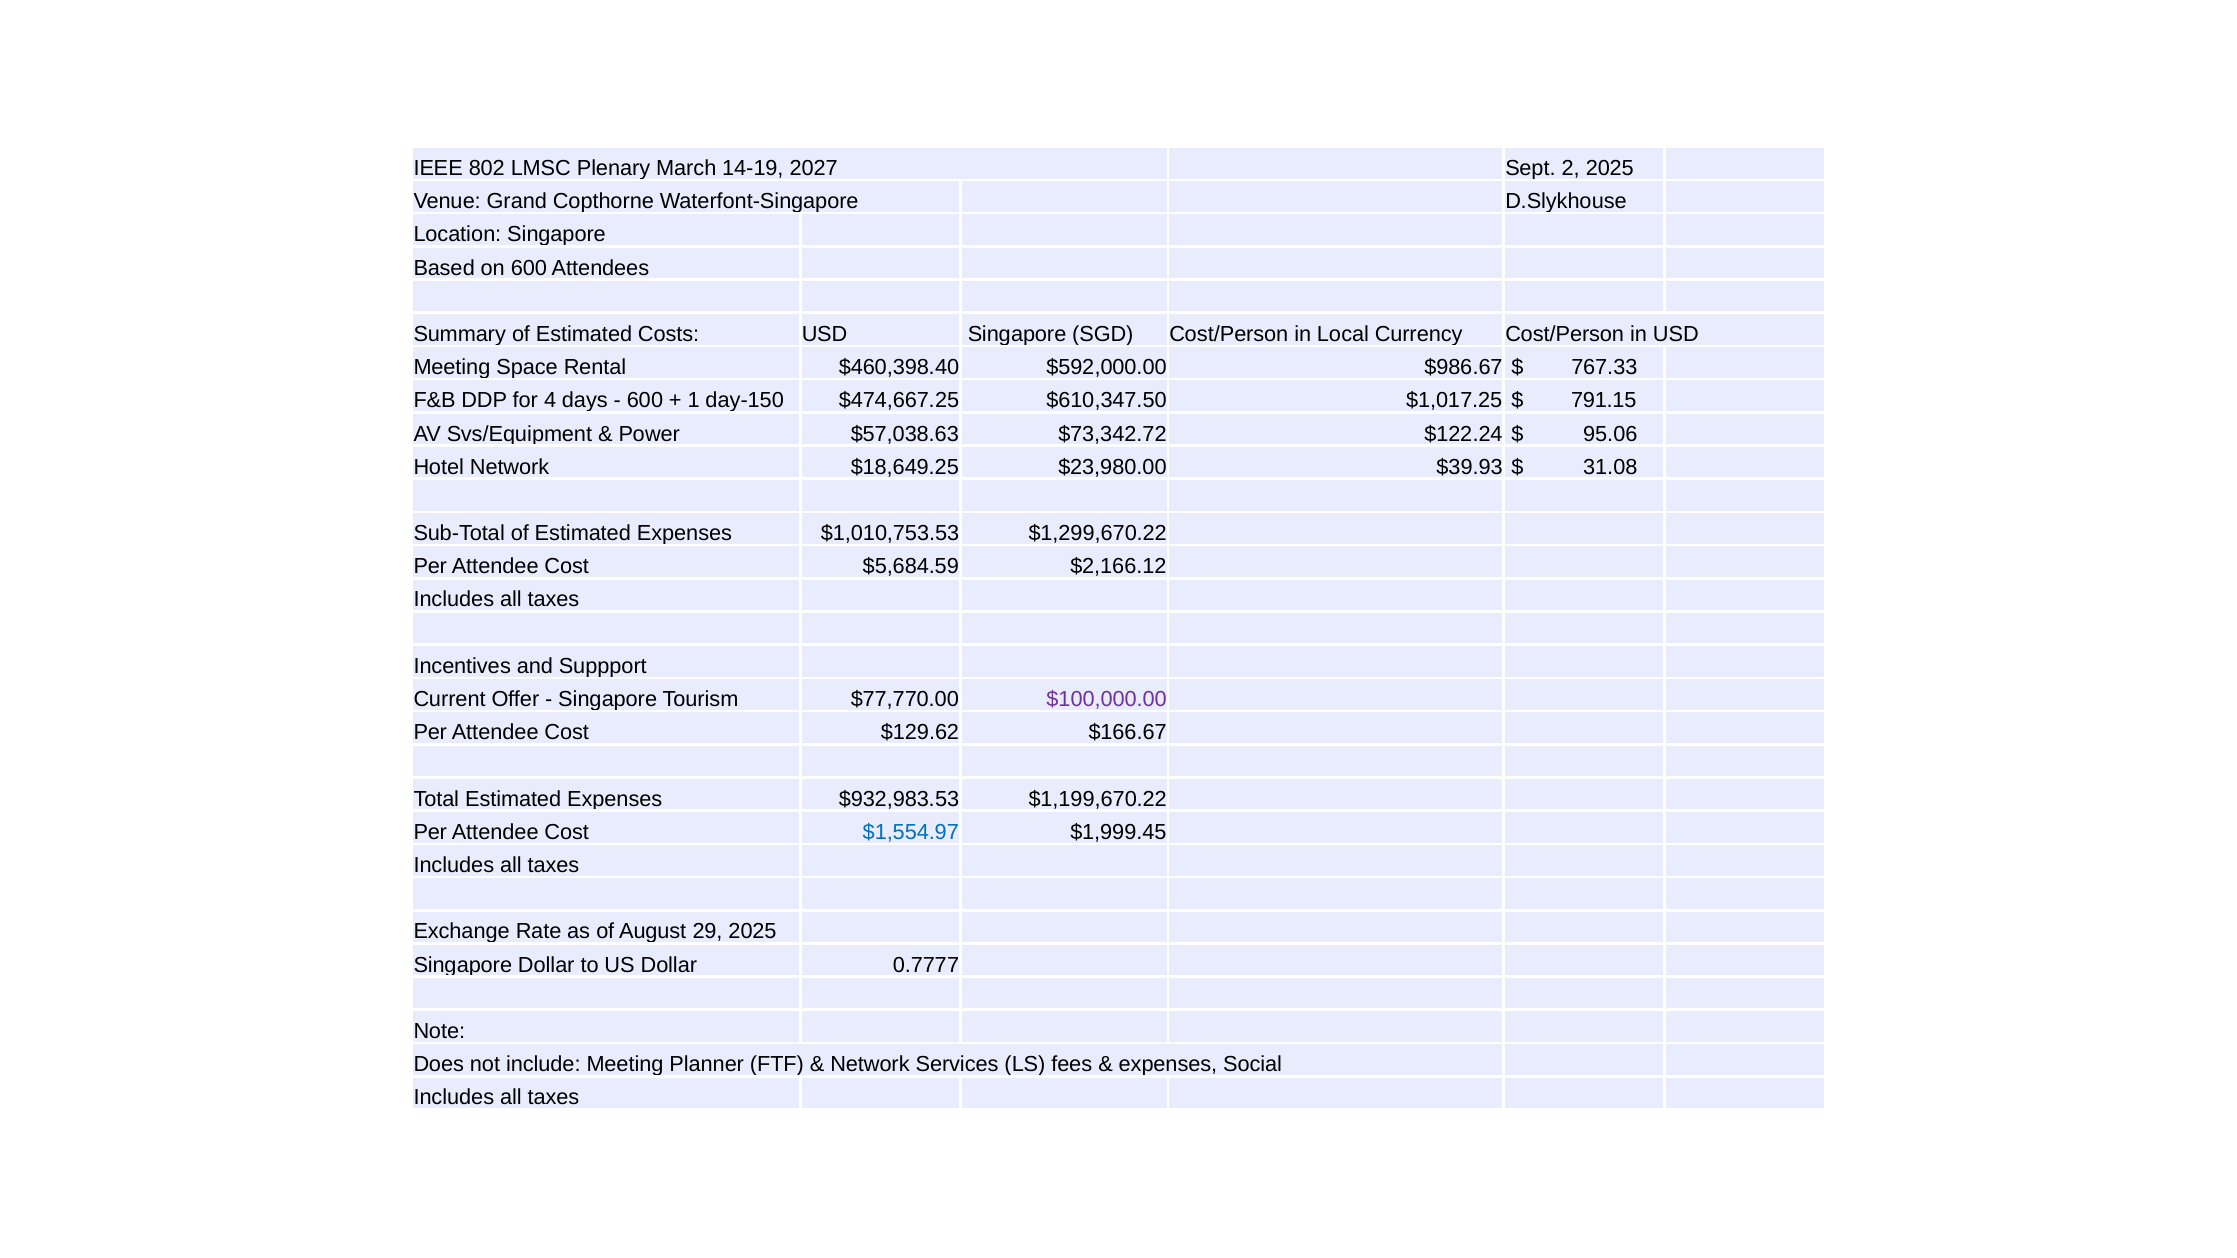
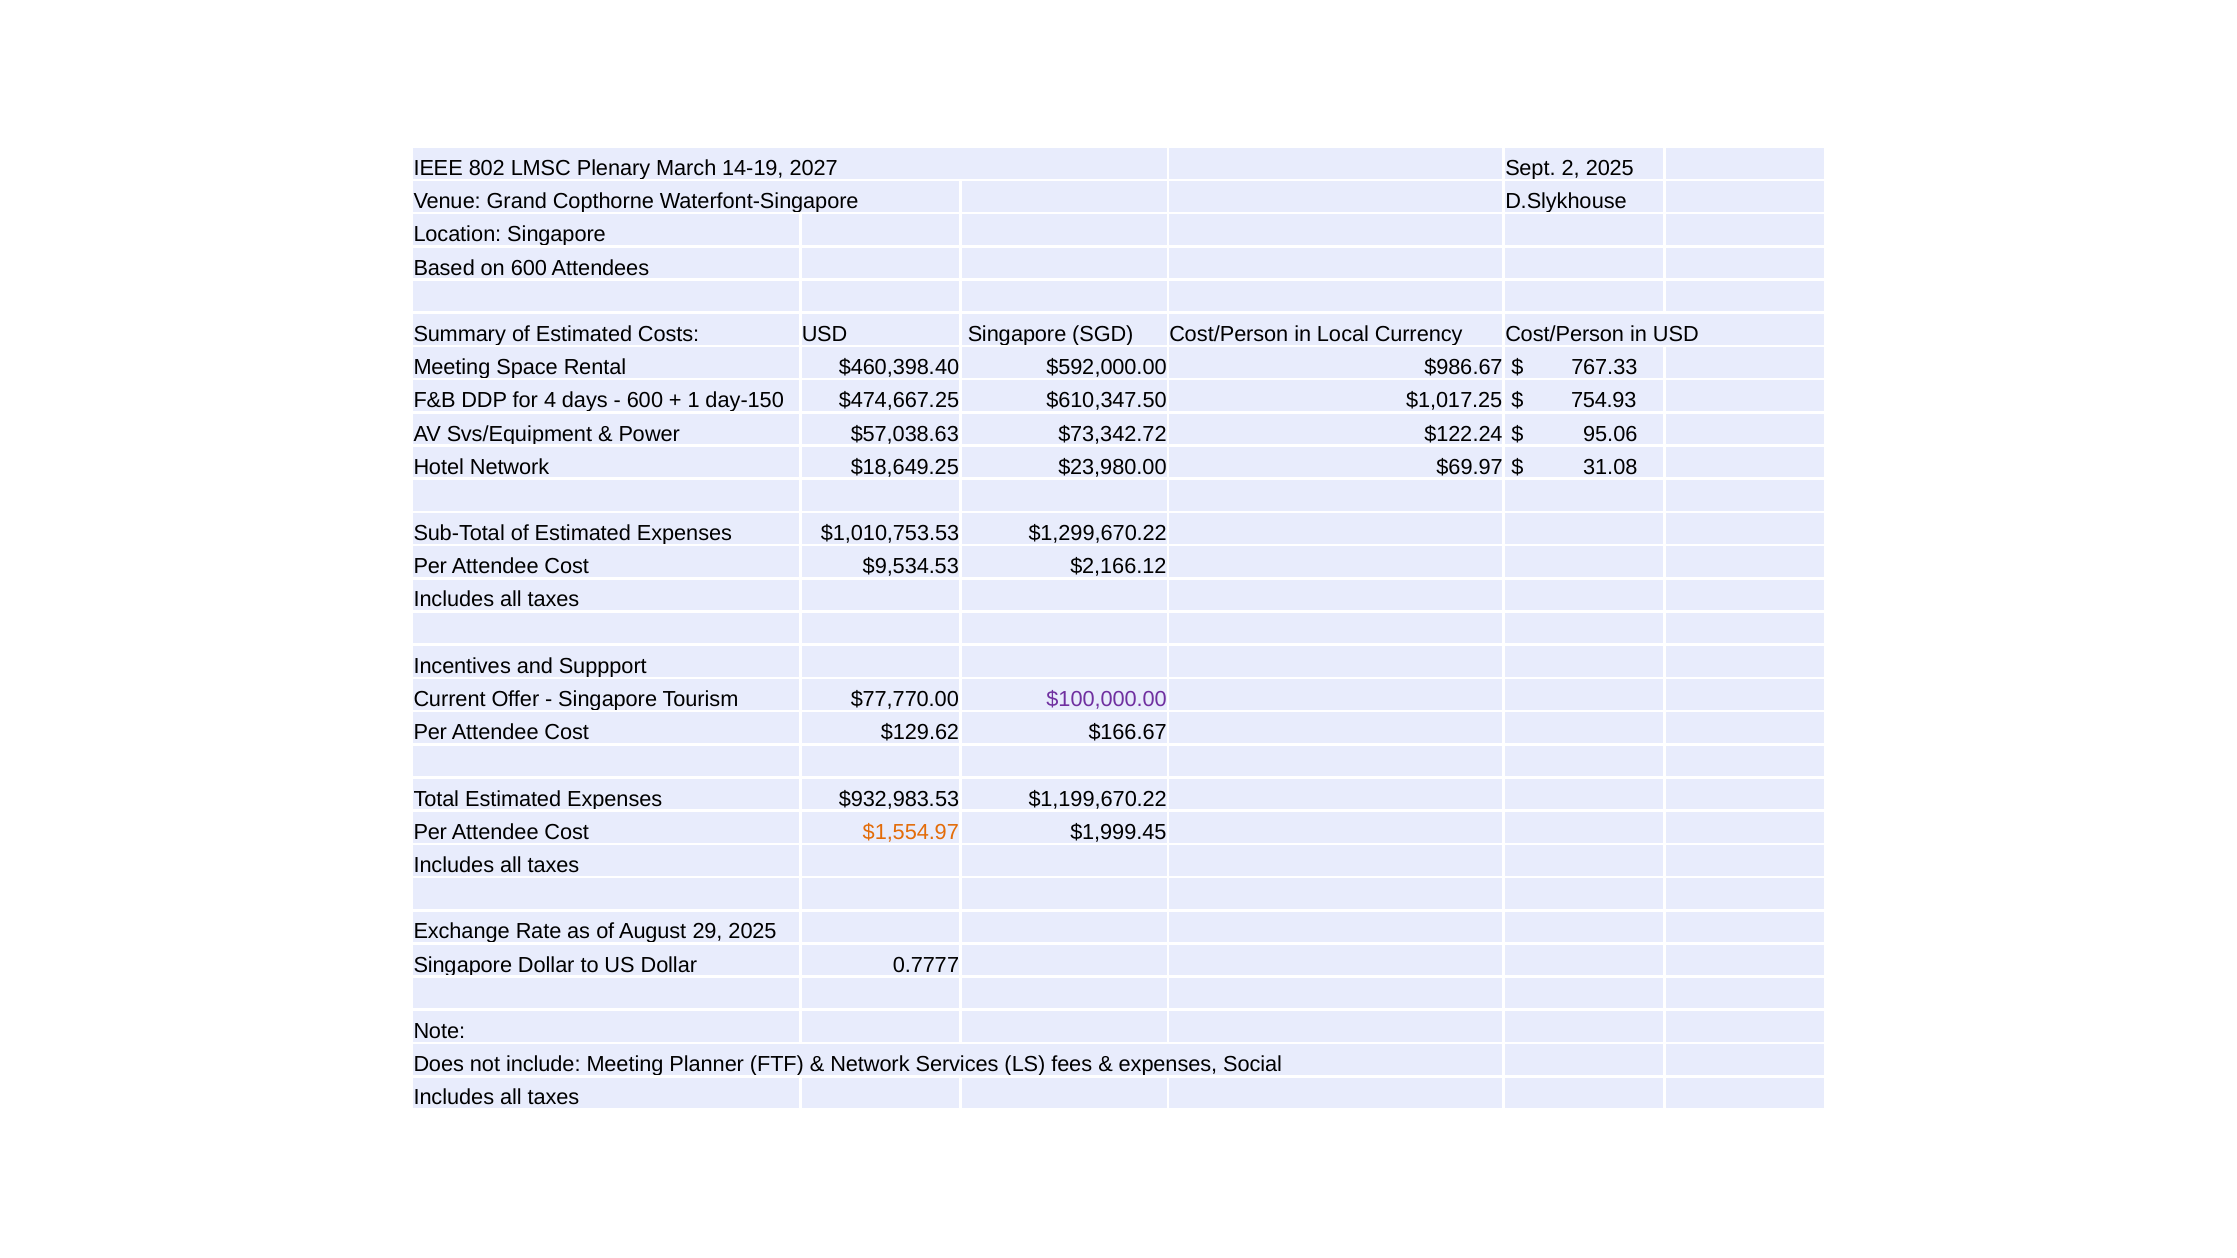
791.15: 791.15 -> 754.93
$39.93: $39.93 -> $69.97
$5,684.59: $5,684.59 -> $9,534.53
$1,554.97 colour: blue -> orange
